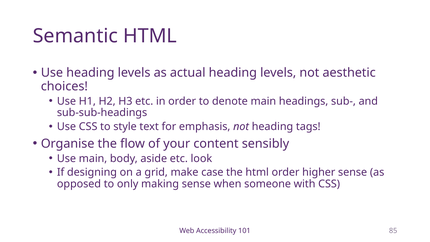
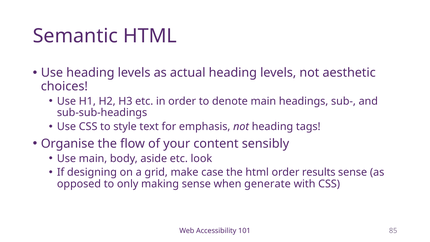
higher: higher -> results
someone: someone -> generate
